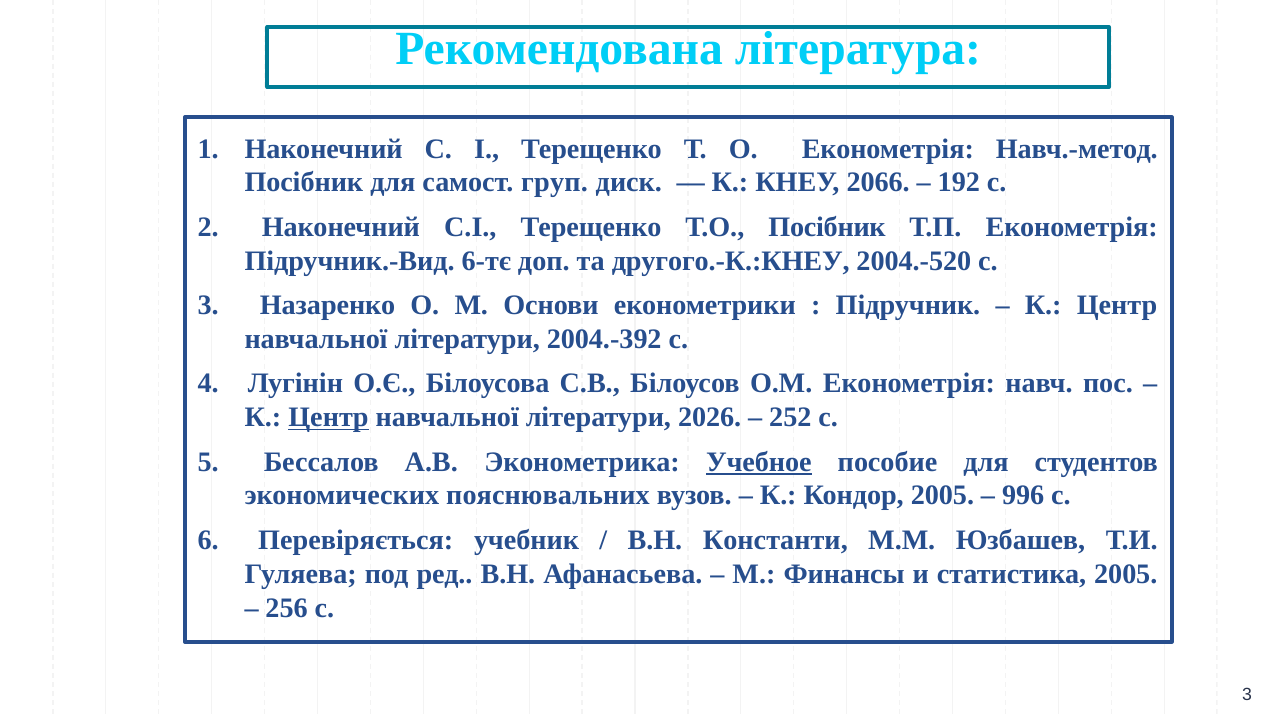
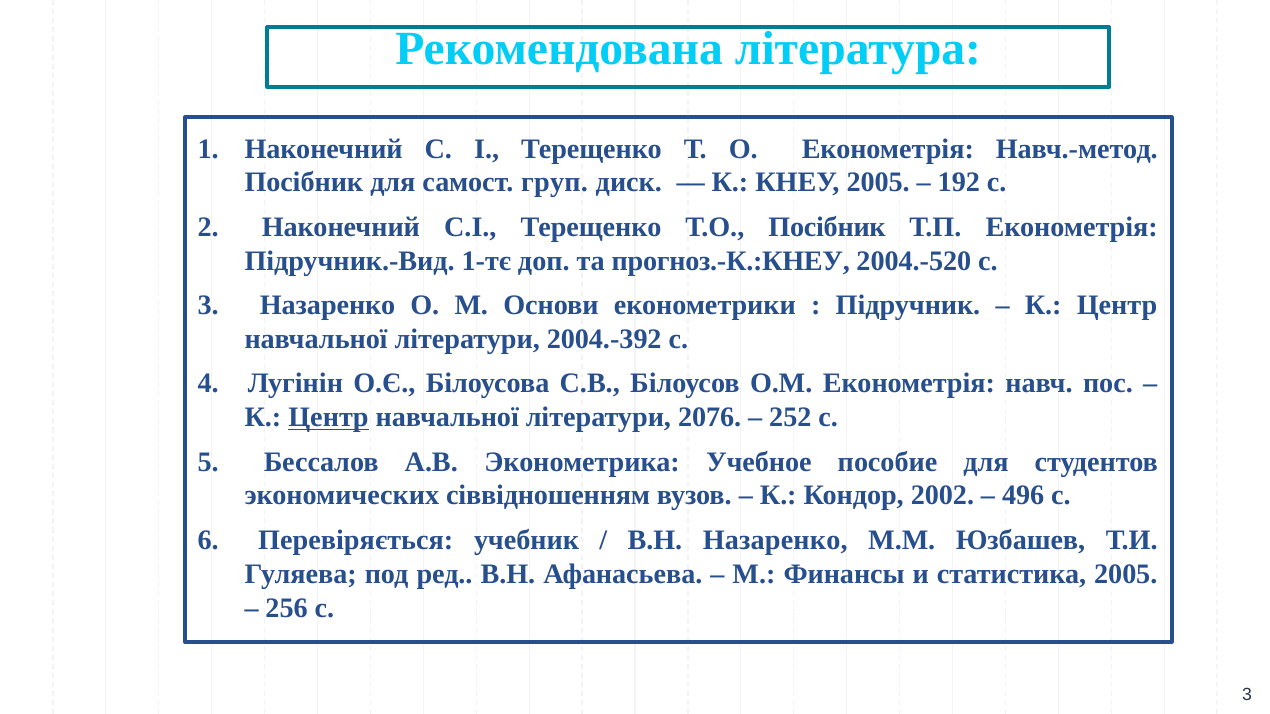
КНЕУ 2066: 2066 -> 2005
6-тє: 6-тє -> 1-тє
другого.-К.:КНЕУ: другого.-К.:КНЕУ -> прогноз.-К.:КНЕУ
2026: 2026 -> 2076
Учебное underline: present -> none
пояснювальних: пояснювальних -> сіввідношенням
Кондор 2005: 2005 -> 2002
996: 996 -> 496
В.Н Константи: Константи -> Назаренко
